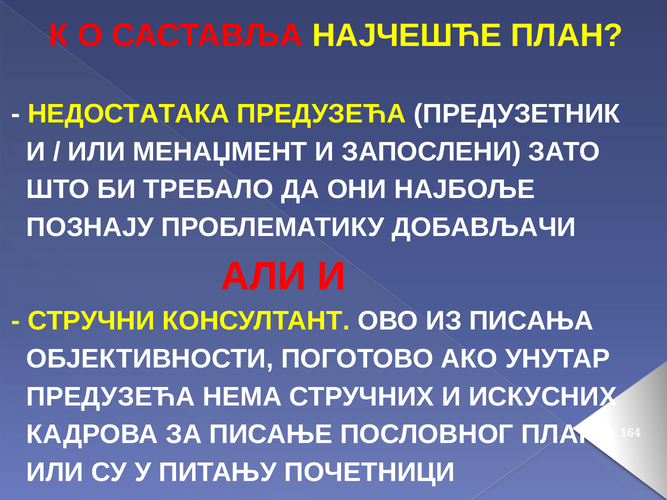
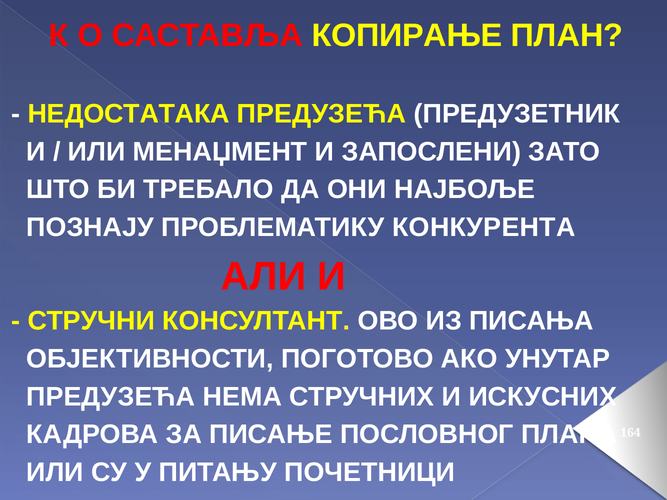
НАЈЧЕШЋЕ: НАЈЧЕШЋЕ -> КОПИРАЊЕ
ДОБАВЉАЧИ: ДОБАВЉАЧИ -> КОНКУРЕНТА
